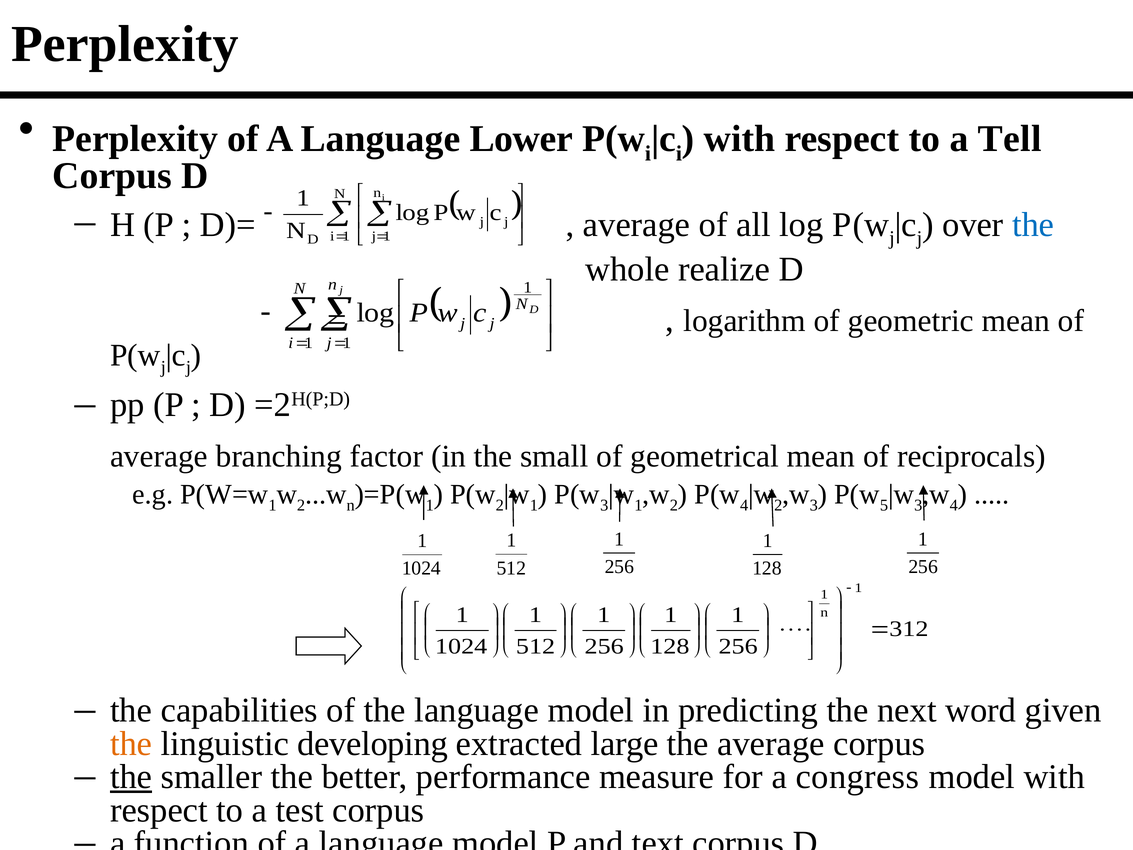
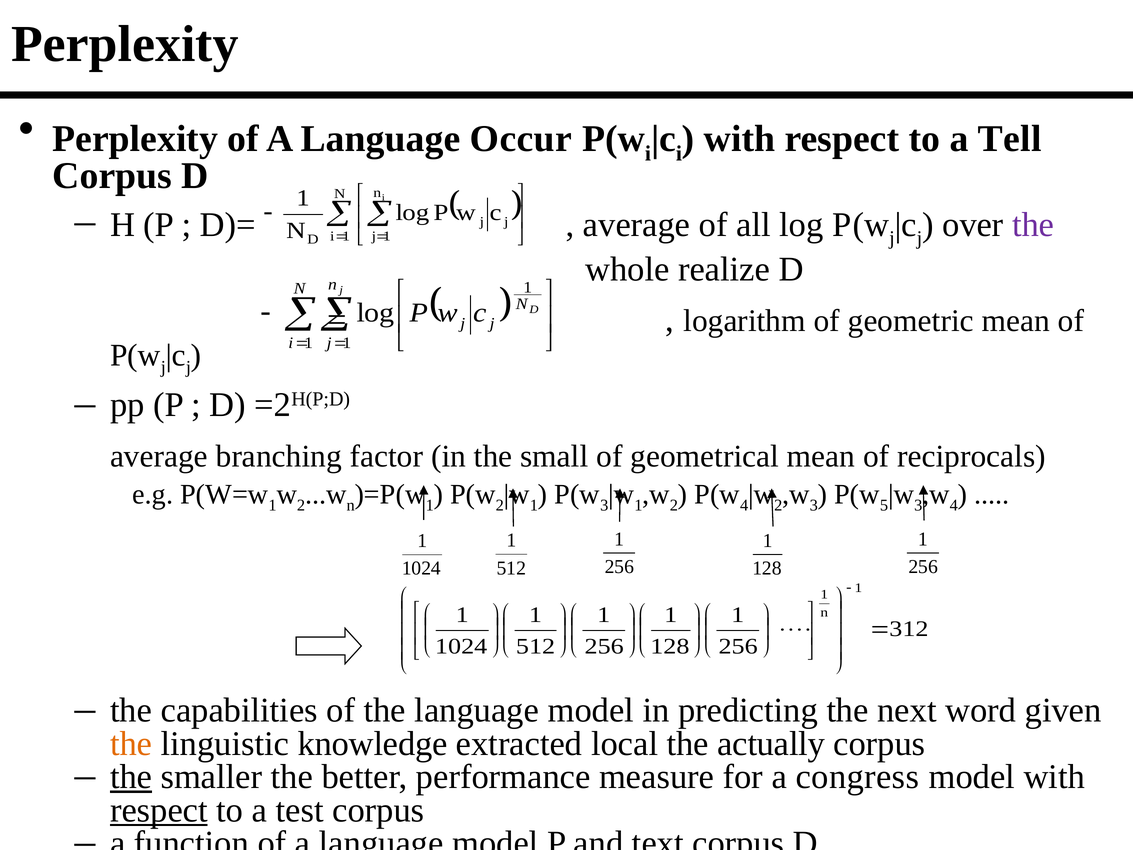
Lower: Lower -> Occur
the at (1033, 225) colour: blue -> purple
developing: developing -> knowledge
large: large -> local
the average: average -> actually
respect at (159, 810) underline: none -> present
